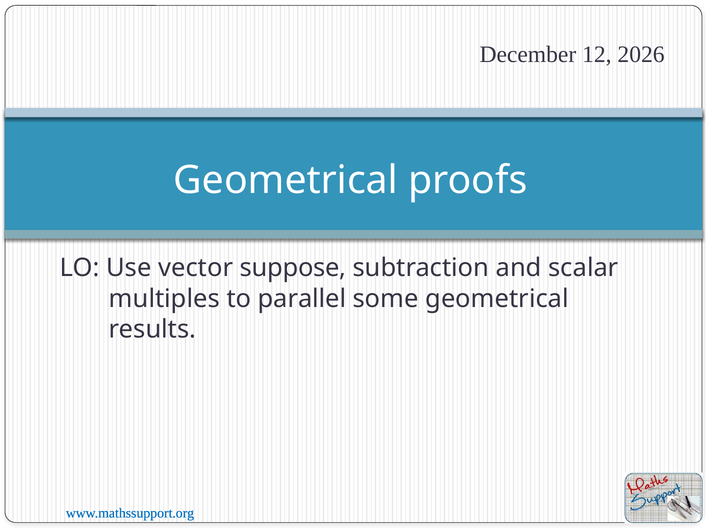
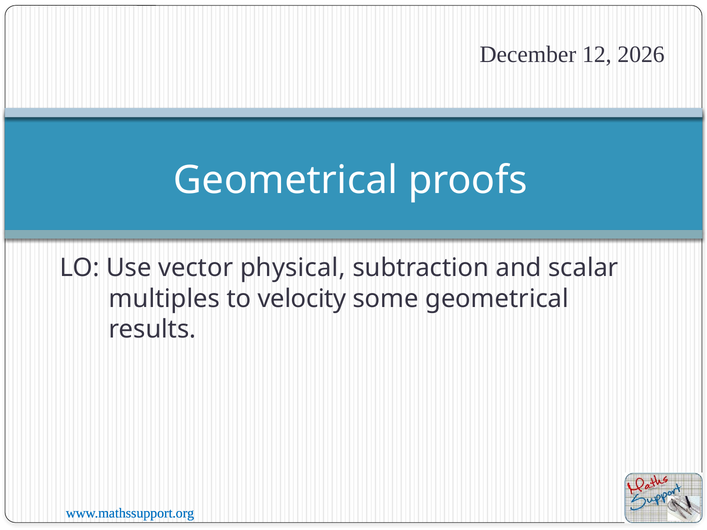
suppose: suppose -> physical
parallel: parallel -> velocity
